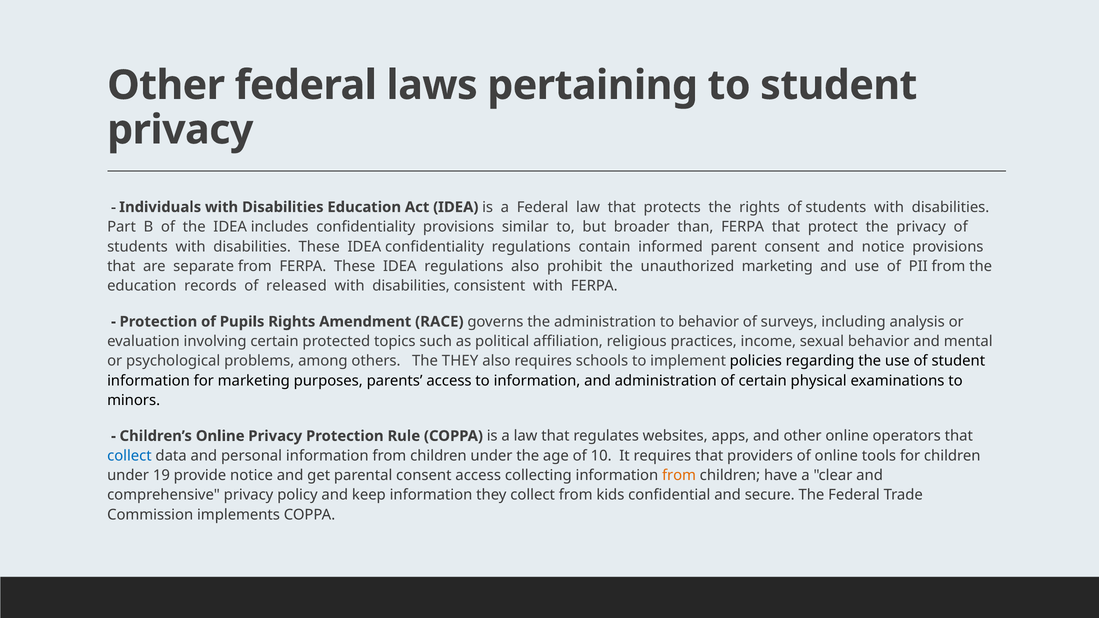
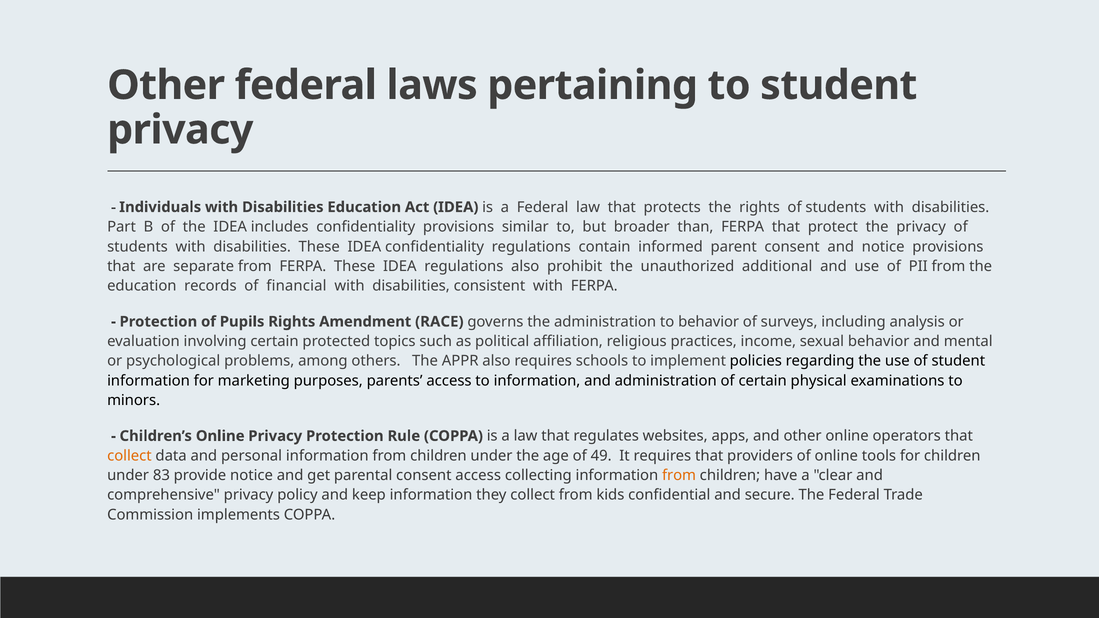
unauthorized marketing: marketing -> additional
released: released -> financial
The THEY: THEY -> APPR
collect at (129, 456) colour: blue -> orange
10: 10 -> 49
19: 19 -> 83
